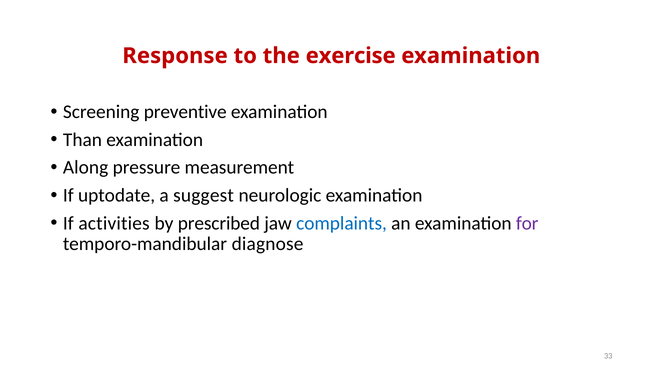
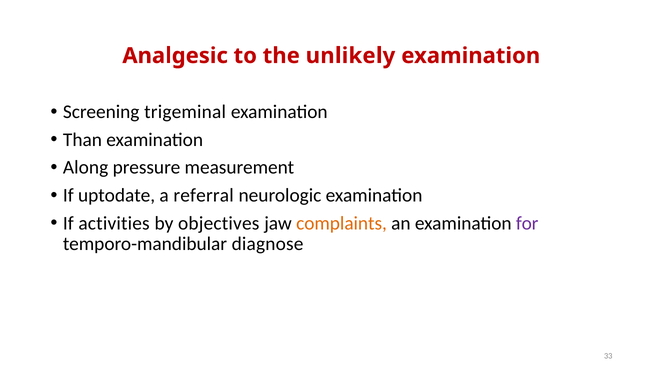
Response: Response -> Analgesic
exercise: exercise -> unlikely
preventive: preventive -> trigeminal
suggest: suggest -> referral
prescribed: prescribed -> objectives
complaints colour: blue -> orange
